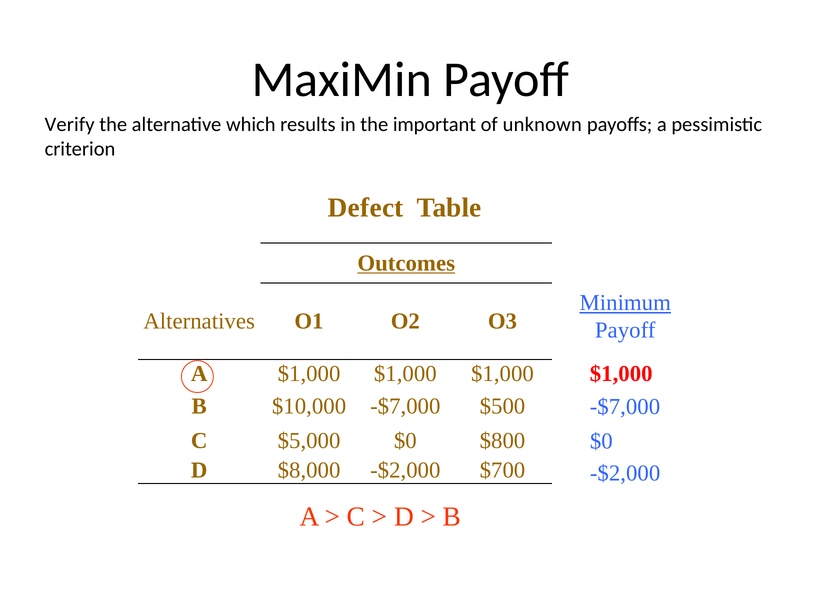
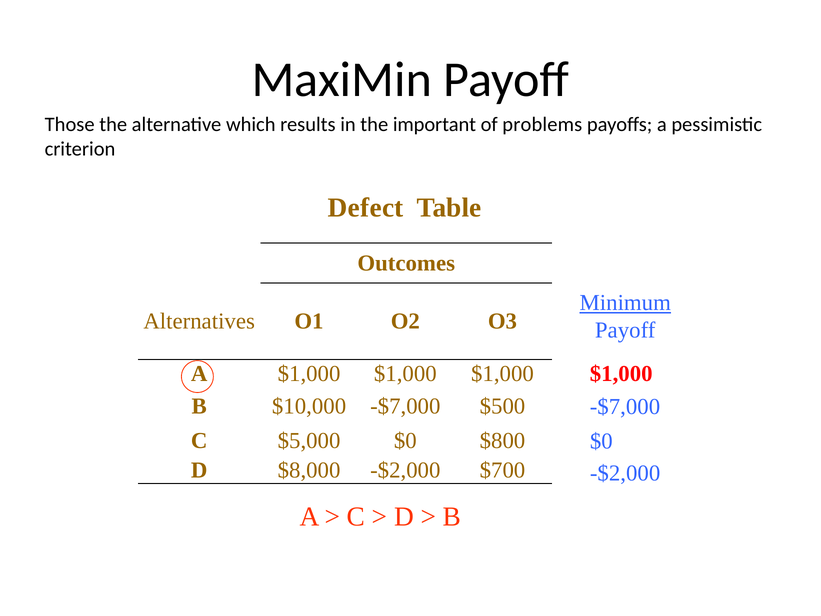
Verify: Verify -> Those
unknown: unknown -> problems
Outcomes underline: present -> none
